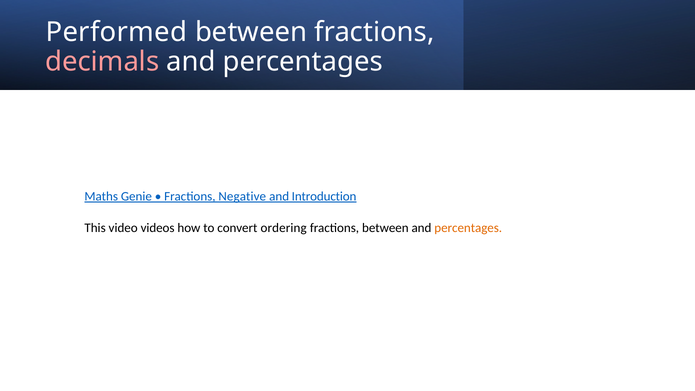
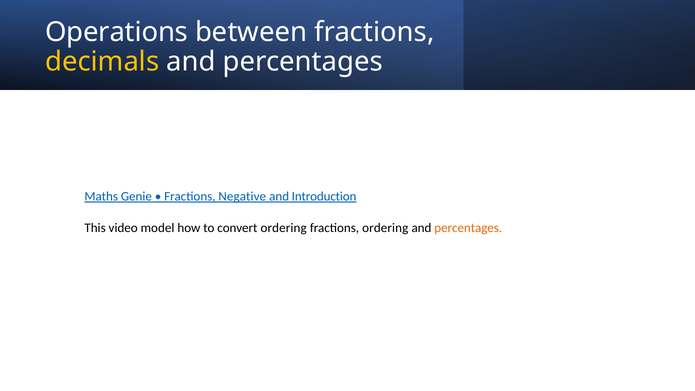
Performed: Performed -> Operations
decimals colour: pink -> yellow
videos: videos -> model
fractions between: between -> ordering
